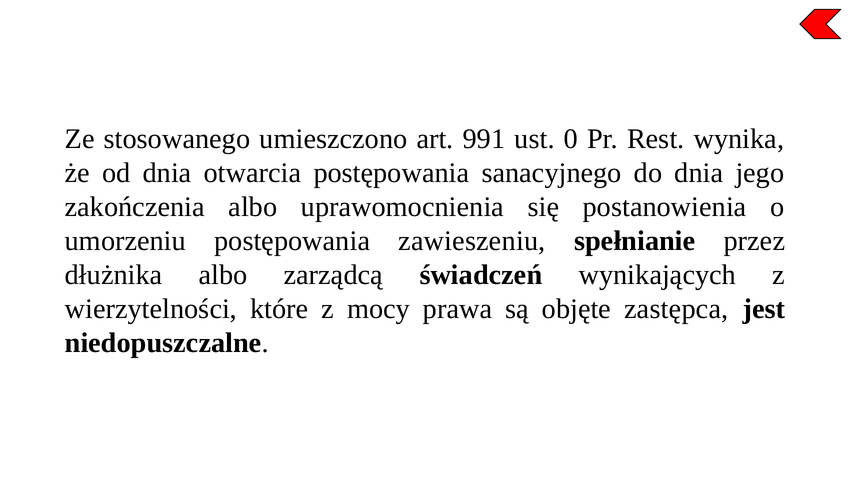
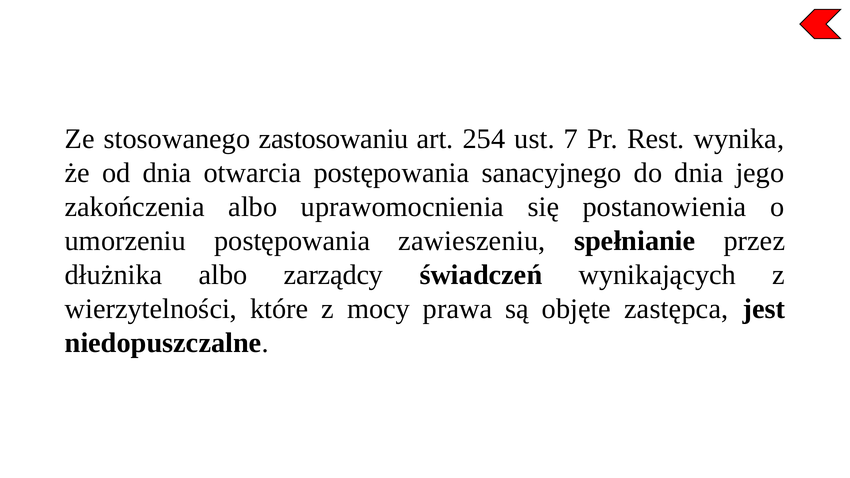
umieszczono: umieszczono -> zastosowaniu
991: 991 -> 254
0: 0 -> 7
zarządcą: zarządcą -> zarządcy
